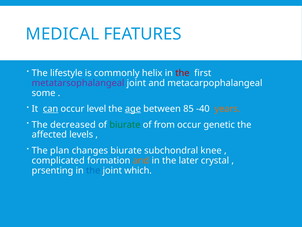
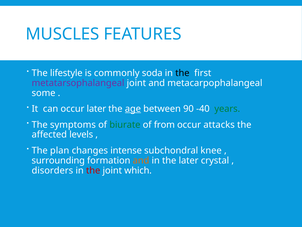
MEDICAL: MEDICAL -> MUSCLES
helix: helix -> soda
the at (182, 73) colour: red -> black
can underline: present -> none
occur level: level -> later
85: 85 -> 90
years colour: orange -> green
decreased: decreased -> symptoms
genetic: genetic -> attacks
changes biurate: biurate -> intense
complicated: complicated -> surrounding
prsenting: prsenting -> disorders
the at (93, 170) colour: blue -> red
